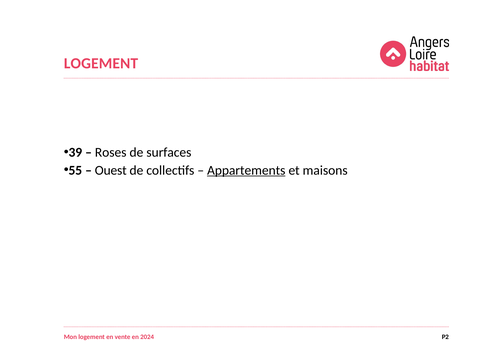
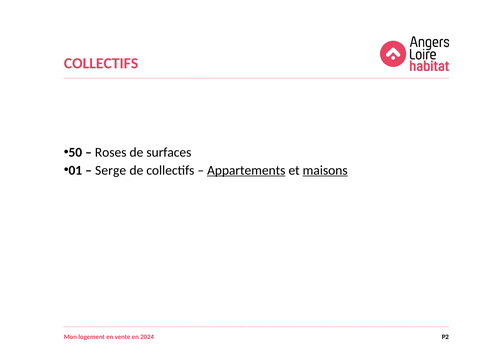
LOGEMENT at (101, 63): LOGEMENT -> COLLECTIFS
39: 39 -> 50
55: 55 -> 01
Ouest: Ouest -> Serge
maisons underline: none -> present
